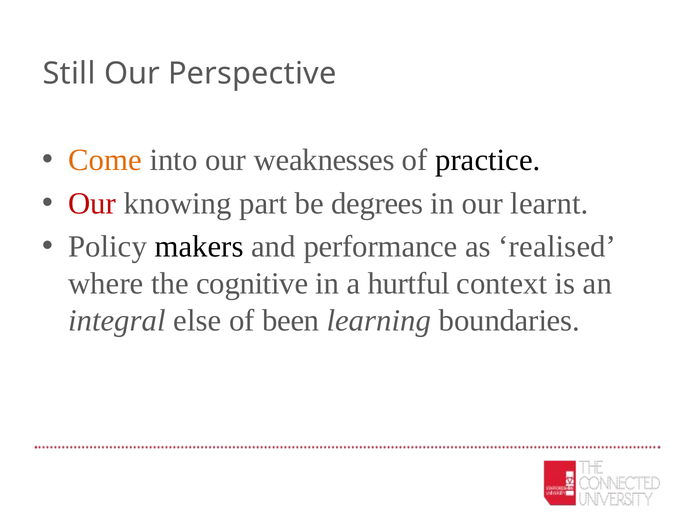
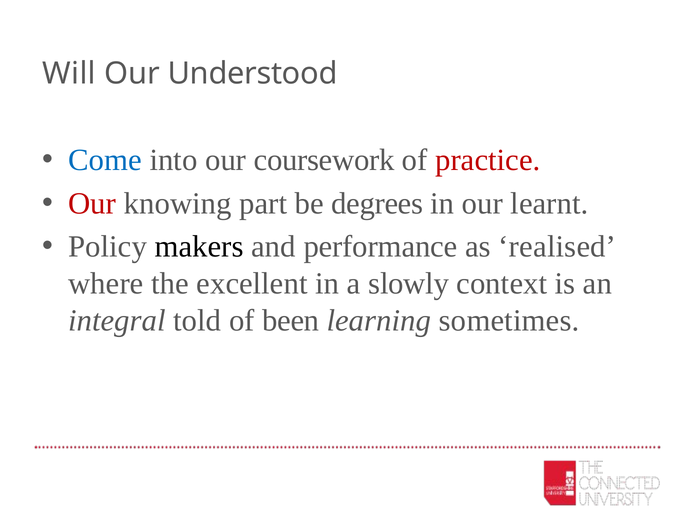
Still: Still -> Will
Perspective: Perspective -> Understood
Come colour: orange -> blue
weaknesses: weaknesses -> coursework
practice colour: black -> red
cognitive: cognitive -> excellent
hurtful: hurtful -> slowly
else: else -> told
boundaries: boundaries -> sometimes
